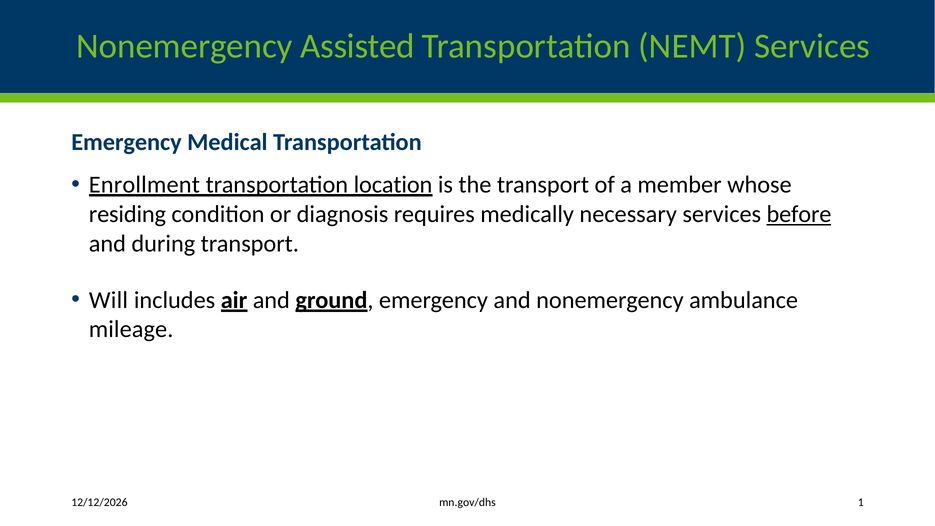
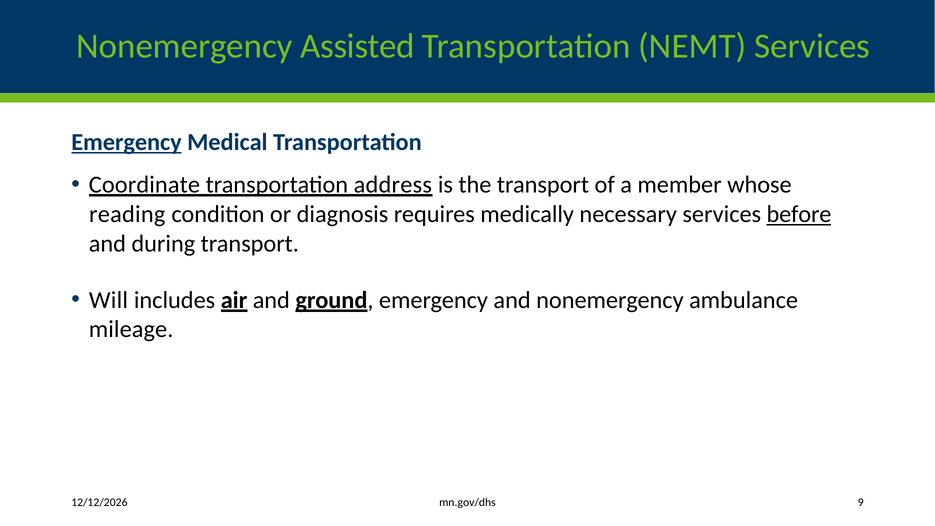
Emergency at (126, 142) underline: none -> present
Enrollment: Enrollment -> Coordinate
location: location -> address
residing: residing -> reading
1: 1 -> 9
